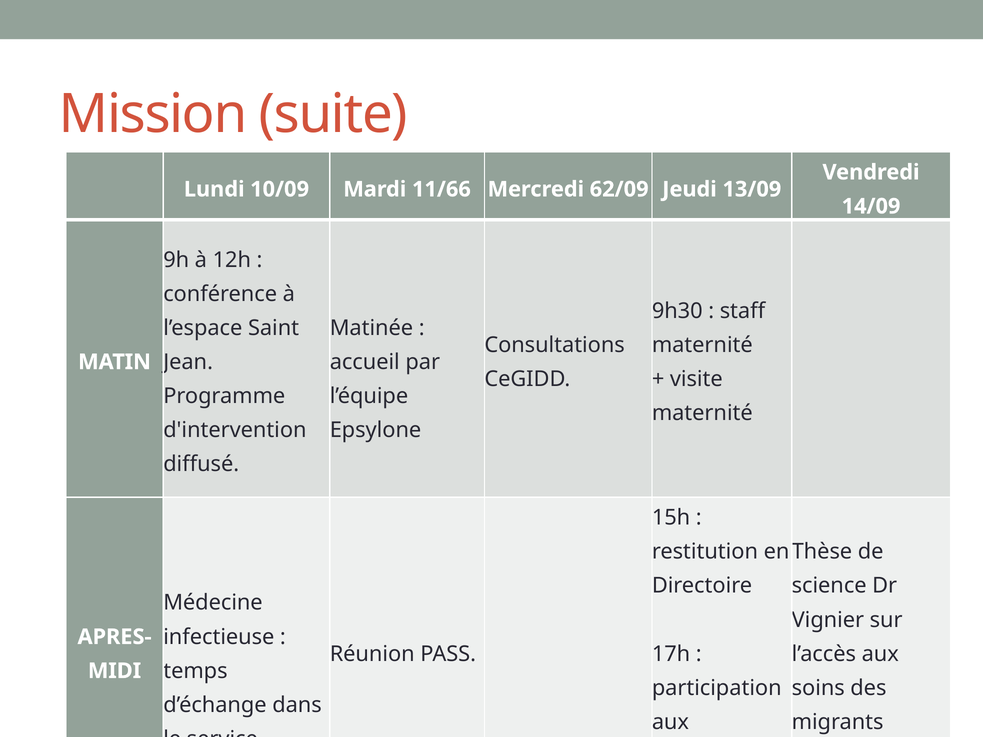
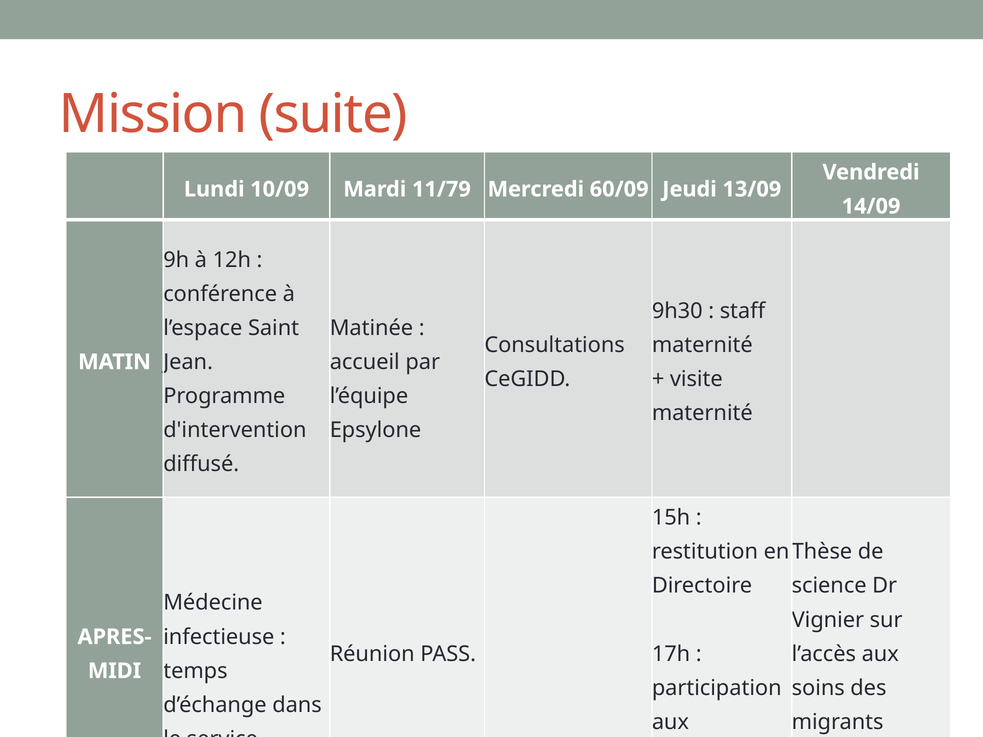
11/66: 11/66 -> 11/79
62/09: 62/09 -> 60/09
